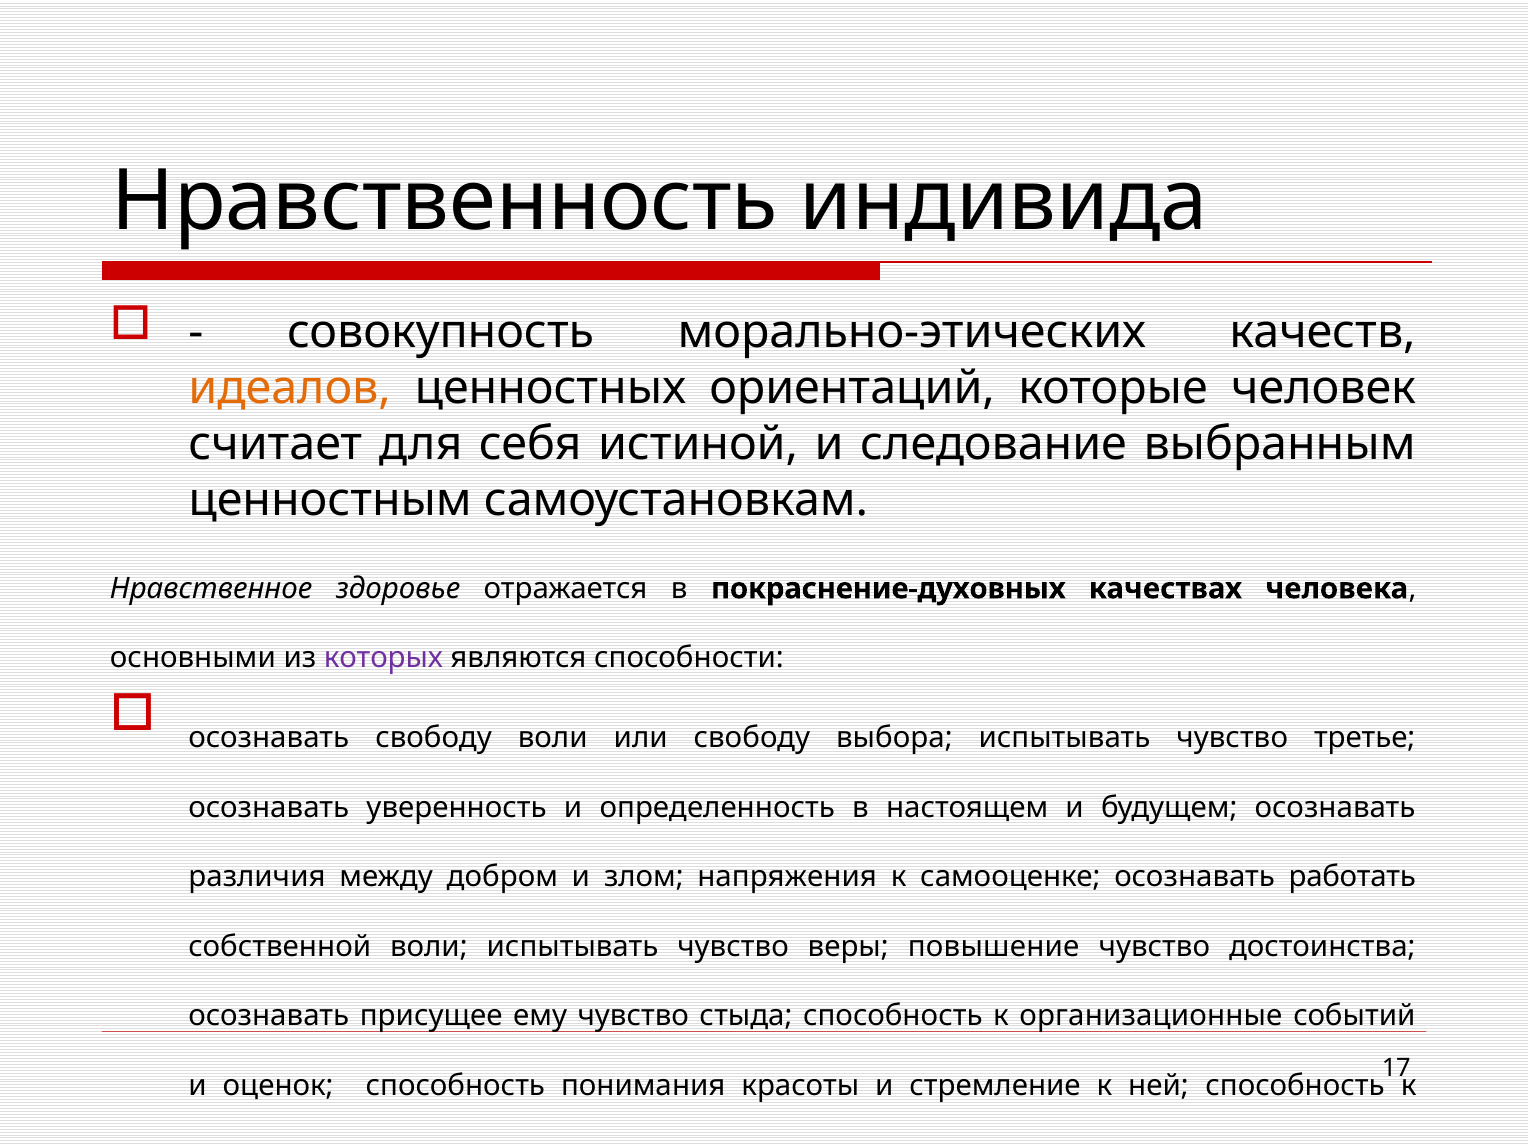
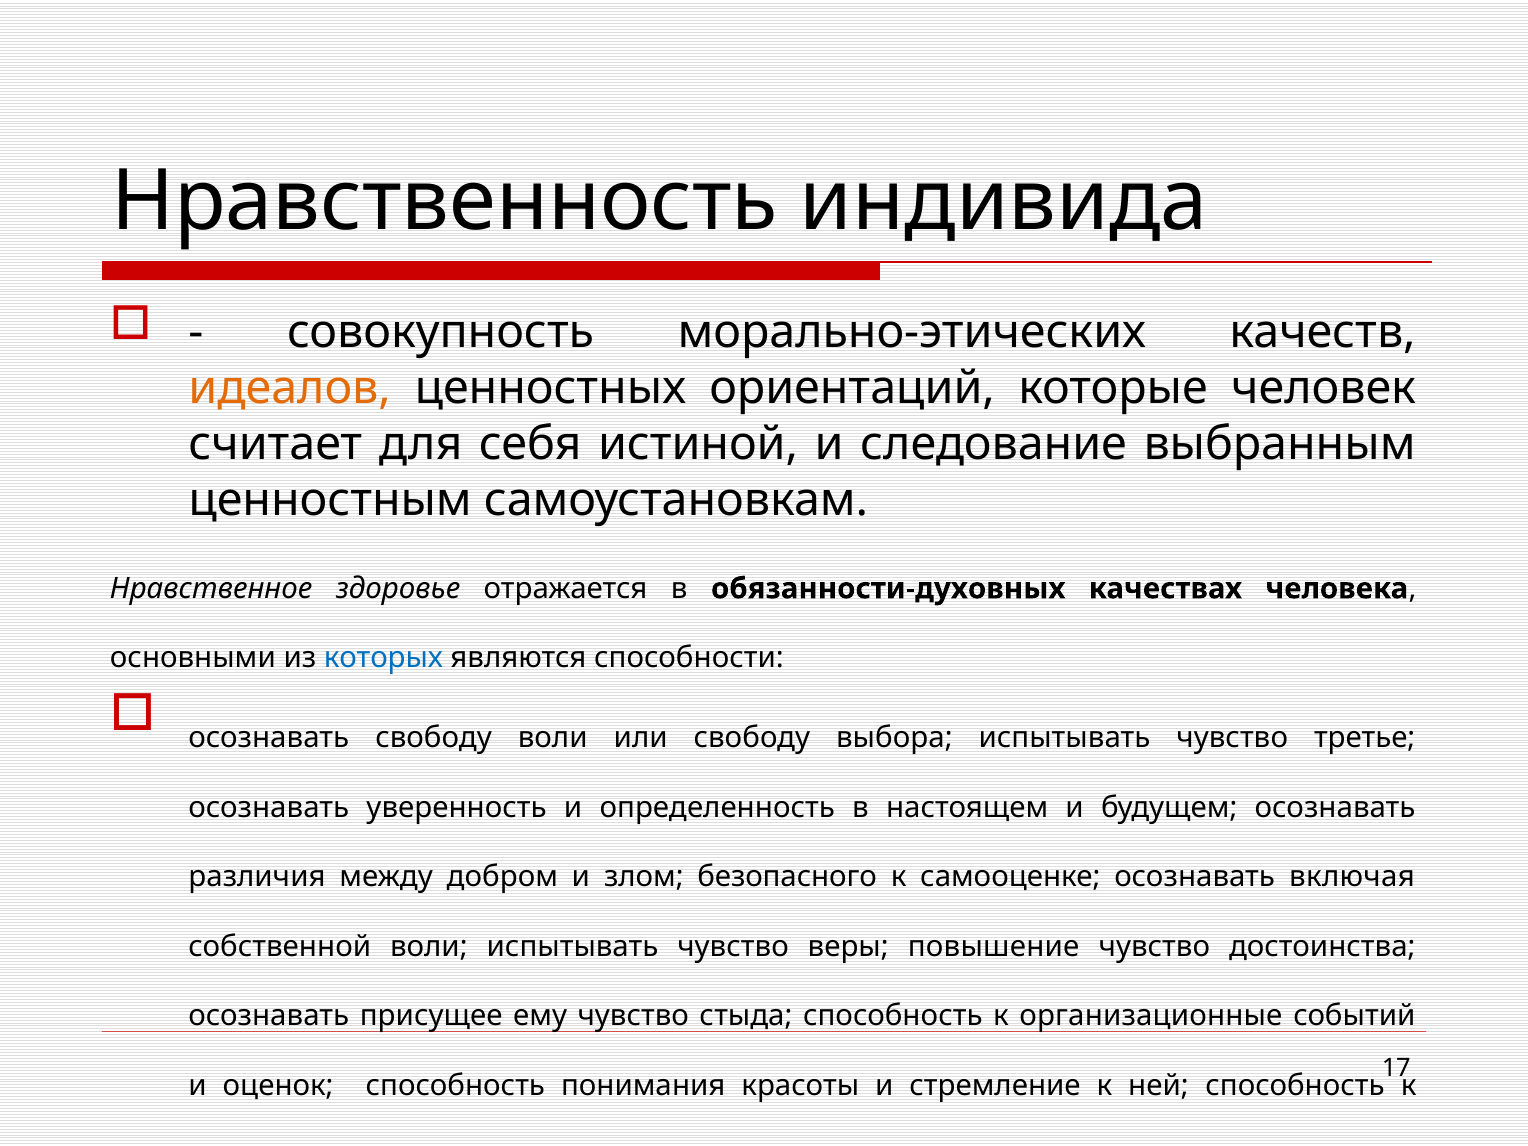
покраснение-духовных: покраснение-духовных -> обязанности-духовных
которых colour: purple -> blue
напряжения: напряжения -> безопасного
работать: работать -> включая
